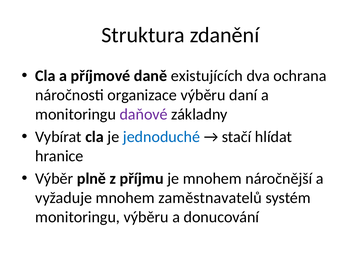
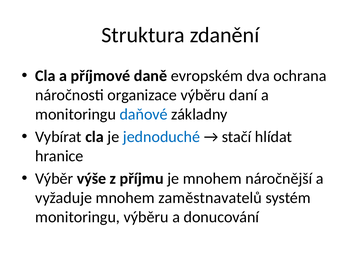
existujících: existujících -> evropském
daňové colour: purple -> blue
plně: plně -> výše
